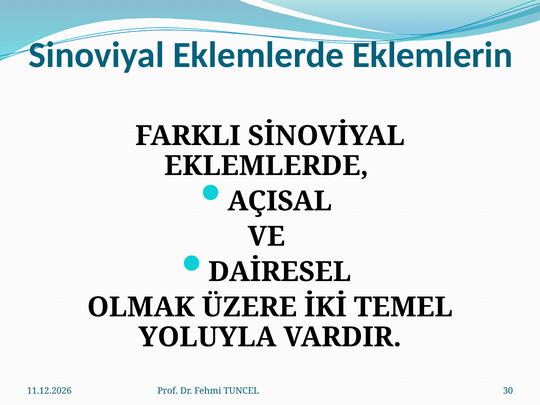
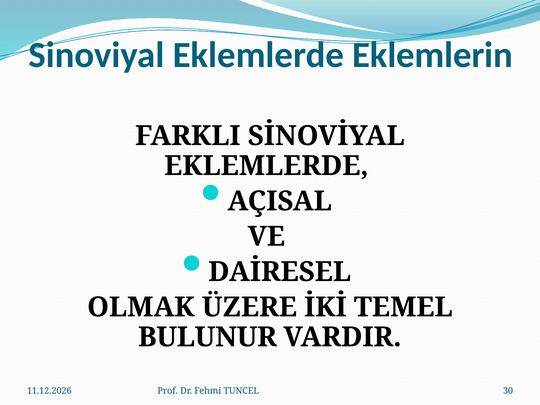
YOLUYLA: YOLUYLA -> BULUNUR
